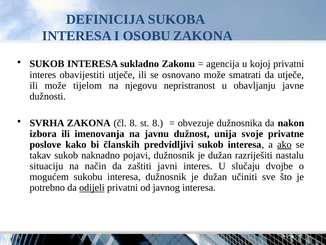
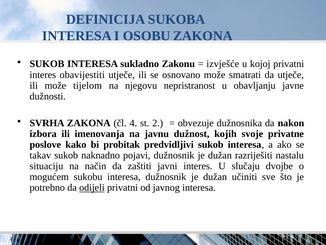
agencija: agencija -> izvješće
čl 8: 8 -> 4
st 8: 8 -> 2
unija: unija -> kojih
članskih: članskih -> probitak
ako underline: present -> none
